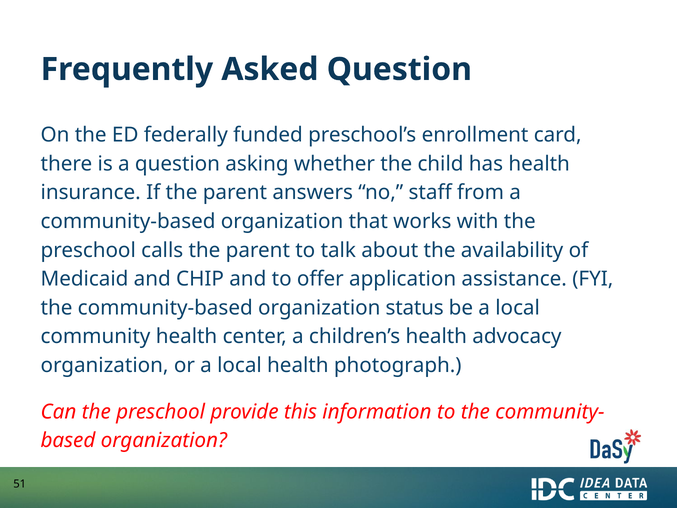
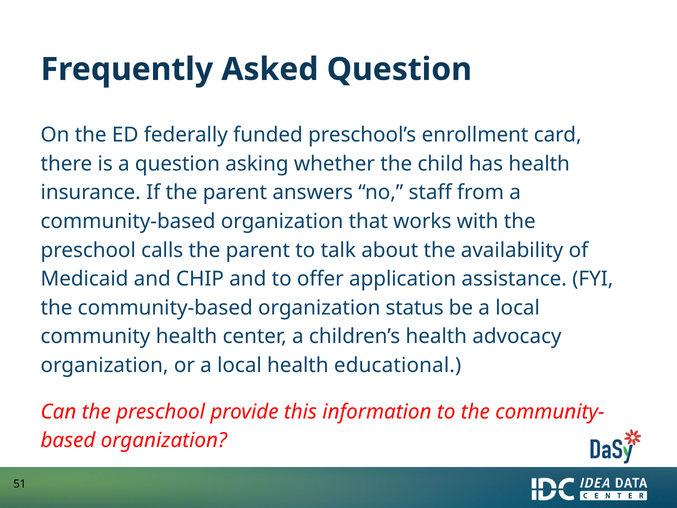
photograph: photograph -> educational
